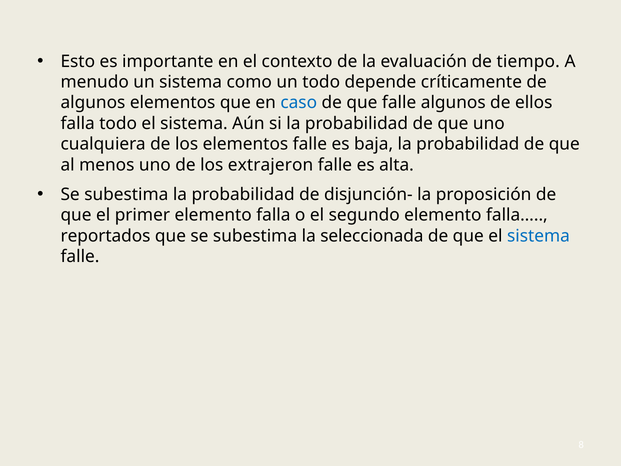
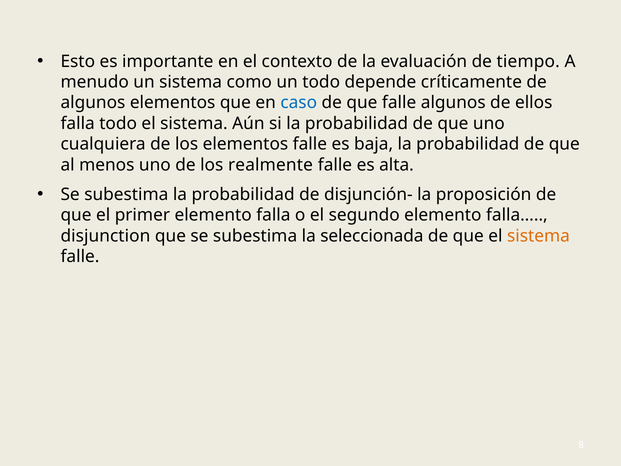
extrajeron: extrajeron -> realmente
reportados: reportados -> disjunction
sistema at (538, 236) colour: blue -> orange
